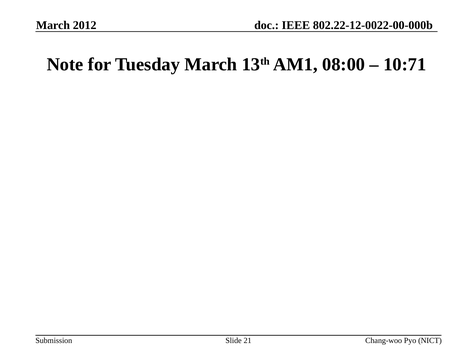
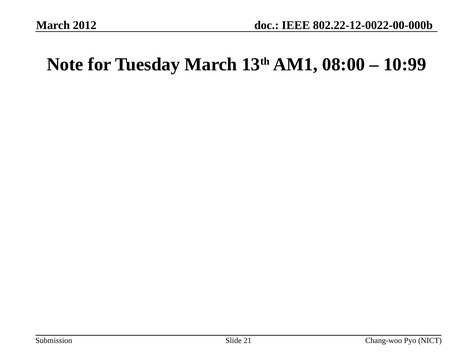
10:71: 10:71 -> 10:99
